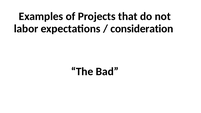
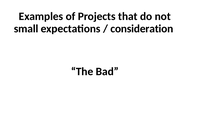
labor: labor -> small
